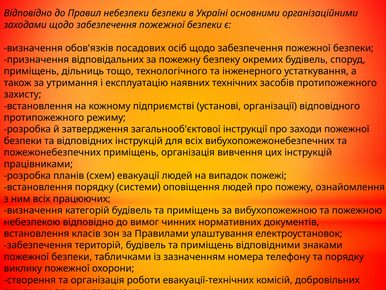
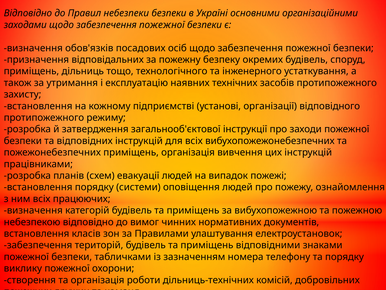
евакуації-технічних: евакуації-технічних -> дільниць-технічних
